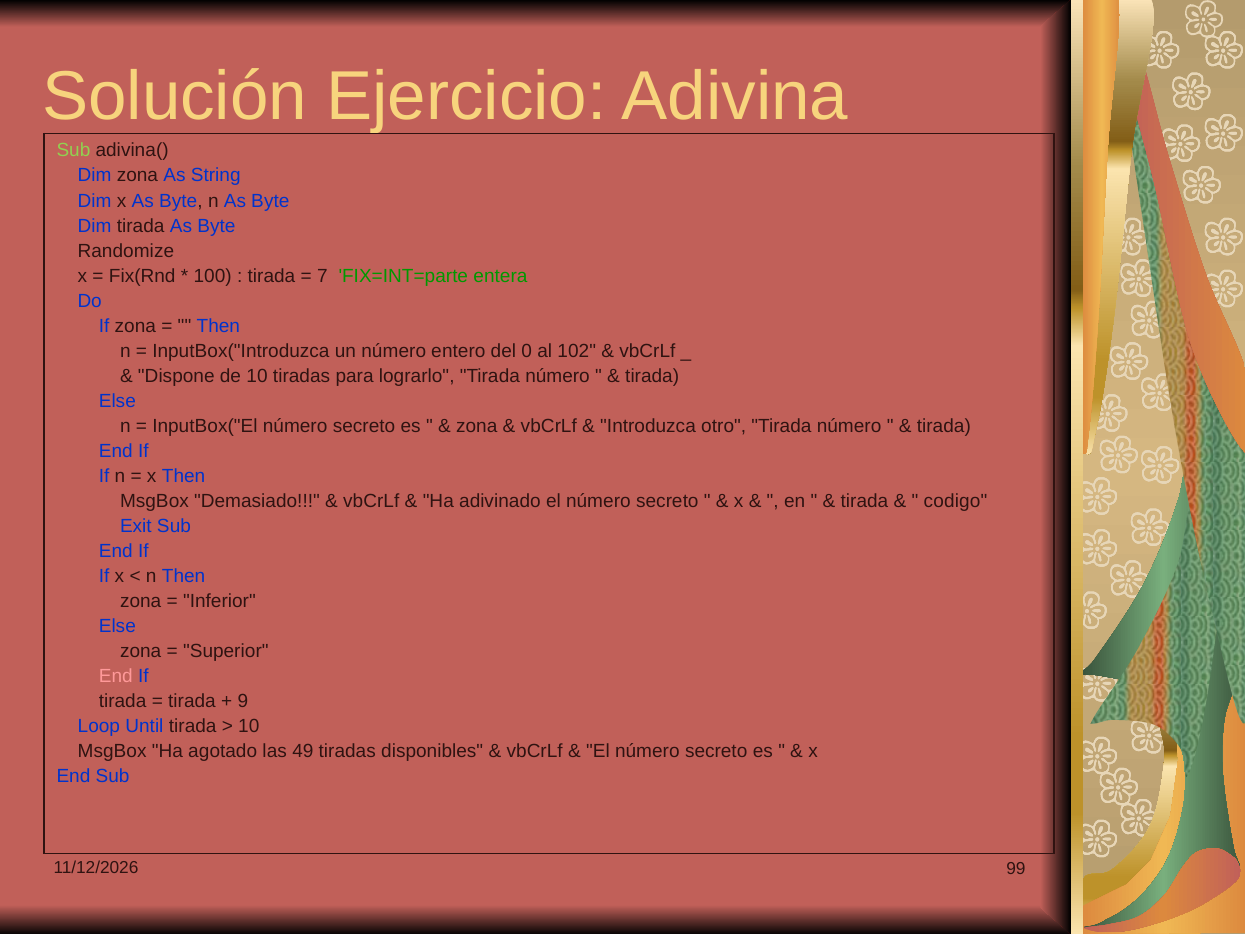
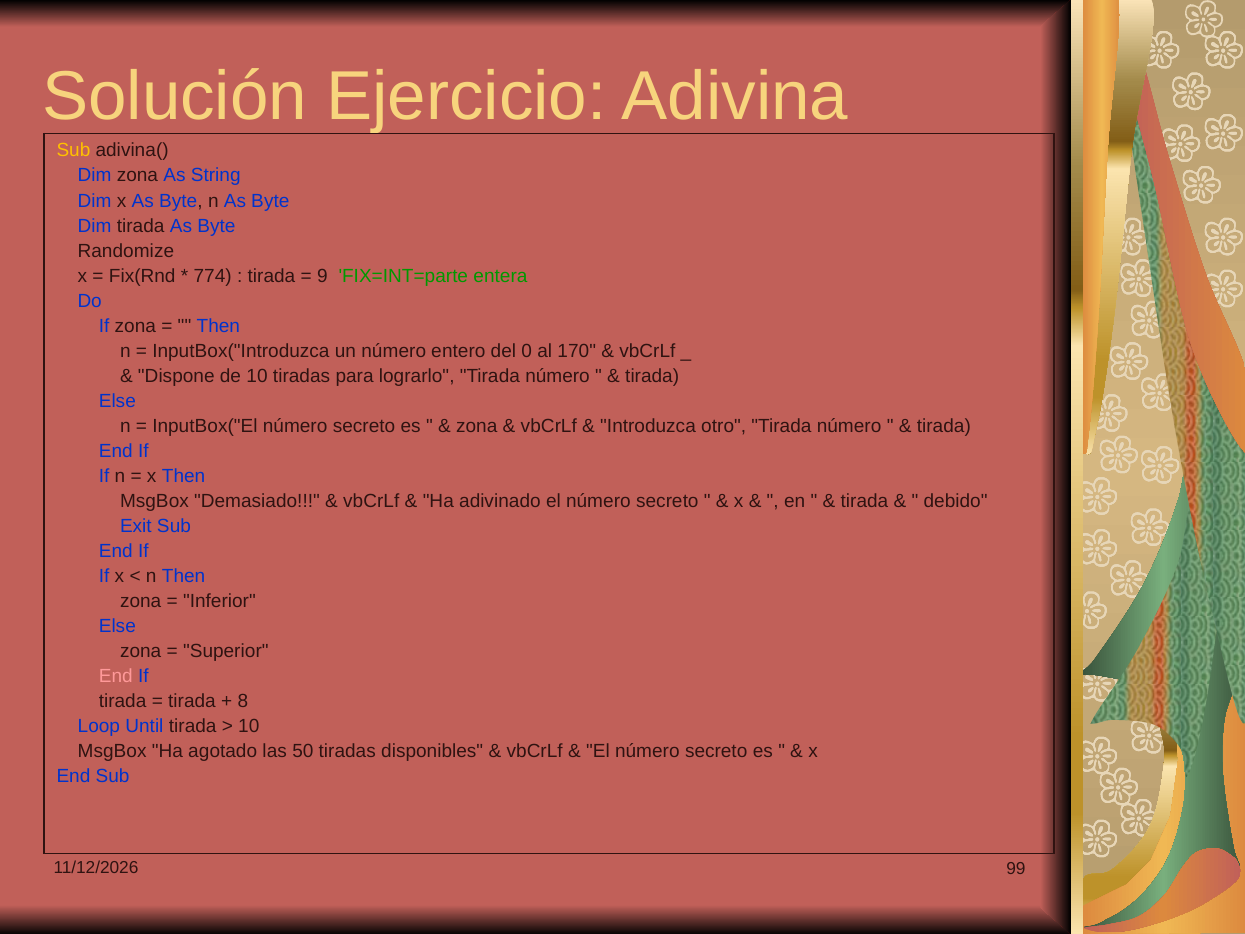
Sub at (73, 151) colour: light green -> yellow
100: 100 -> 774
7: 7 -> 9
102: 102 -> 170
codigo: codigo -> debido
9: 9 -> 8
49: 49 -> 50
